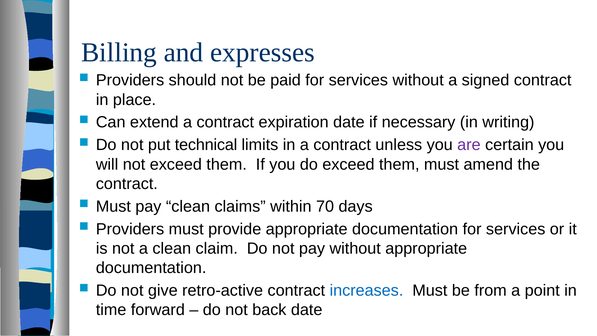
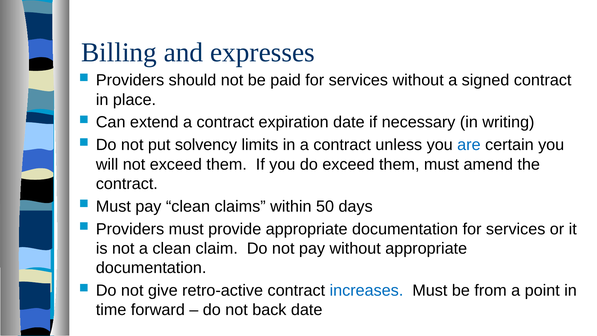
technical: technical -> solvency
are colour: purple -> blue
70: 70 -> 50
